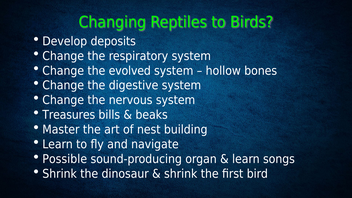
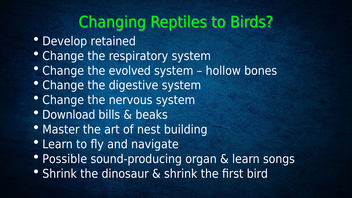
deposits: deposits -> retained
Treasures: Treasures -> Download
